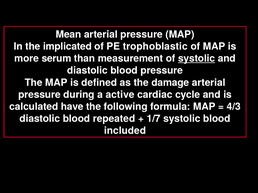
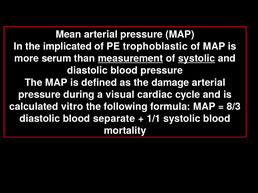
measurement underline: none -> present
active: active -> visual
have: have -> vitro
4/3: 4/3 -> 8/3
repeated: repeated -> separate
1/7: 1/7 -> 1/1
included: included -> mortality
